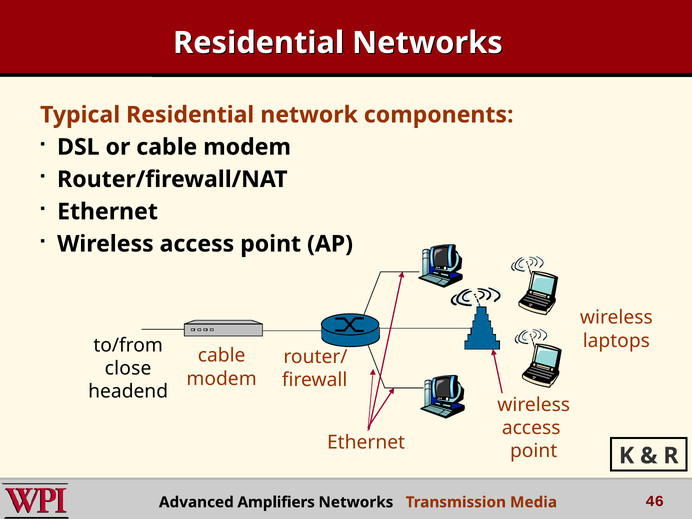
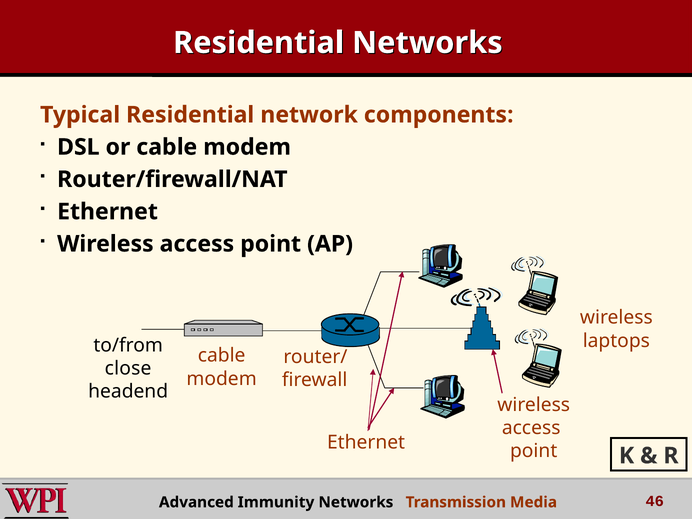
Amplifiers: Amplifiers -> Immunity
